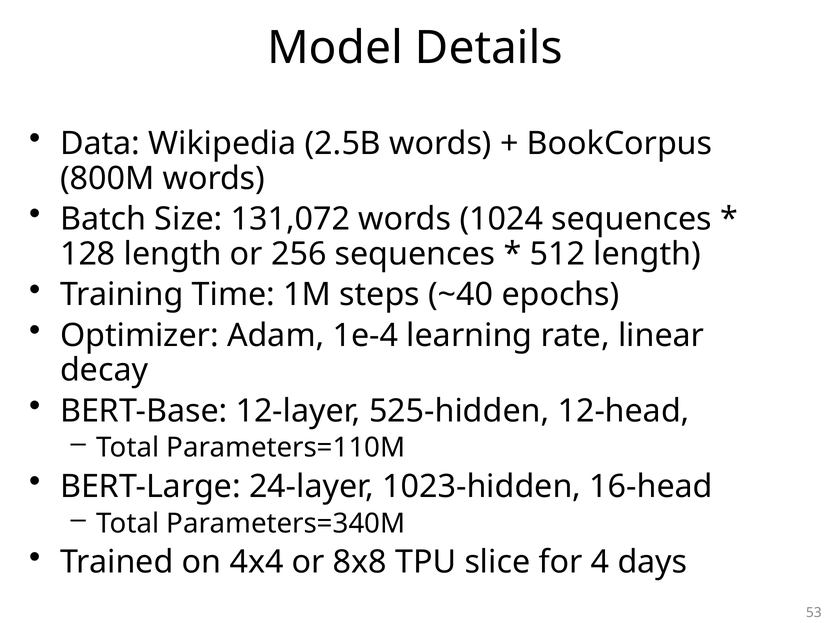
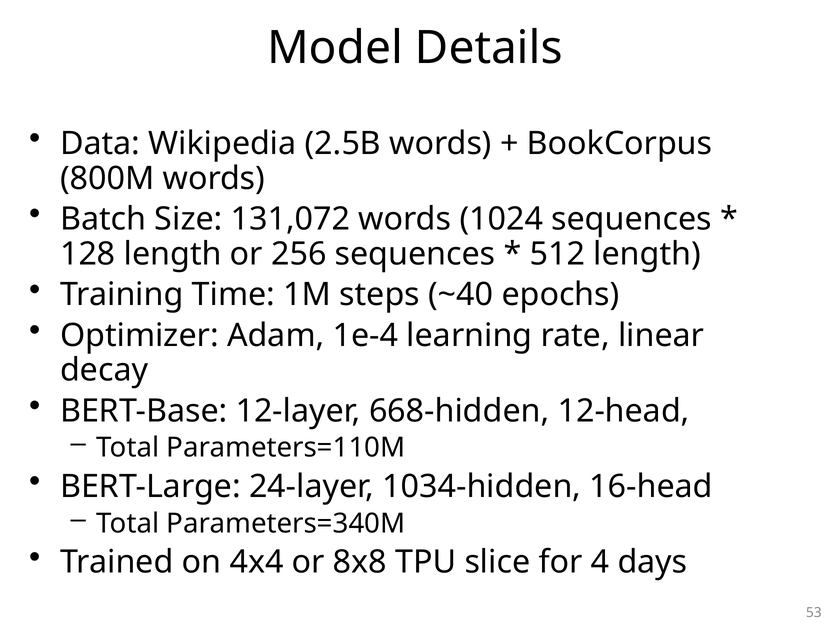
525-hidden: 525-hidden -> 668-hidden
1023-hidden: 1023-hidden -> 1034-hidden
